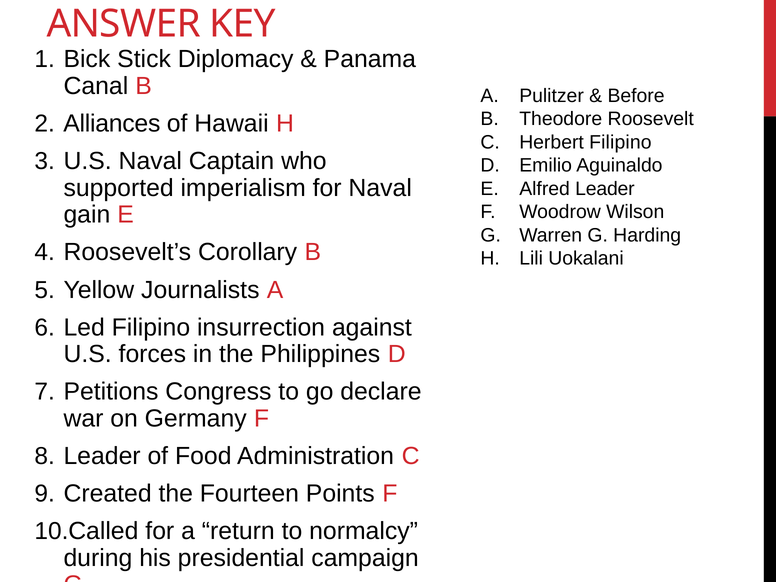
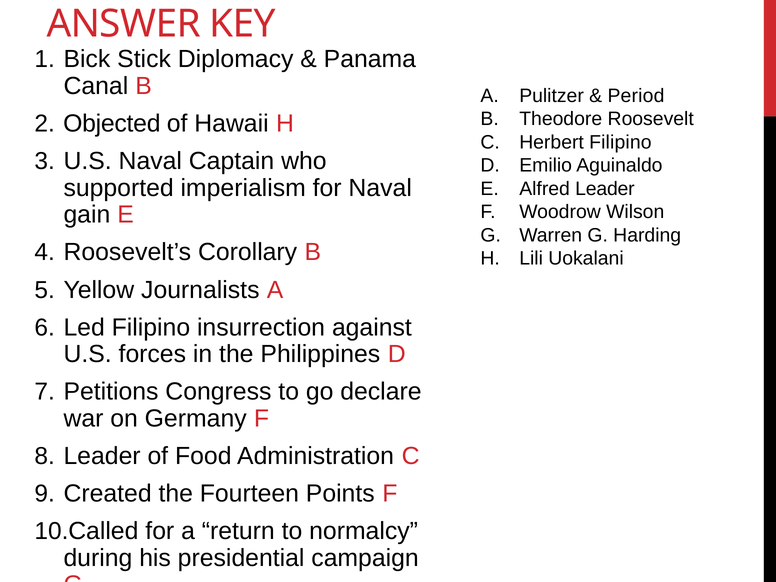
Before: Before -> Period
Alliances: Alliances -> Objected
